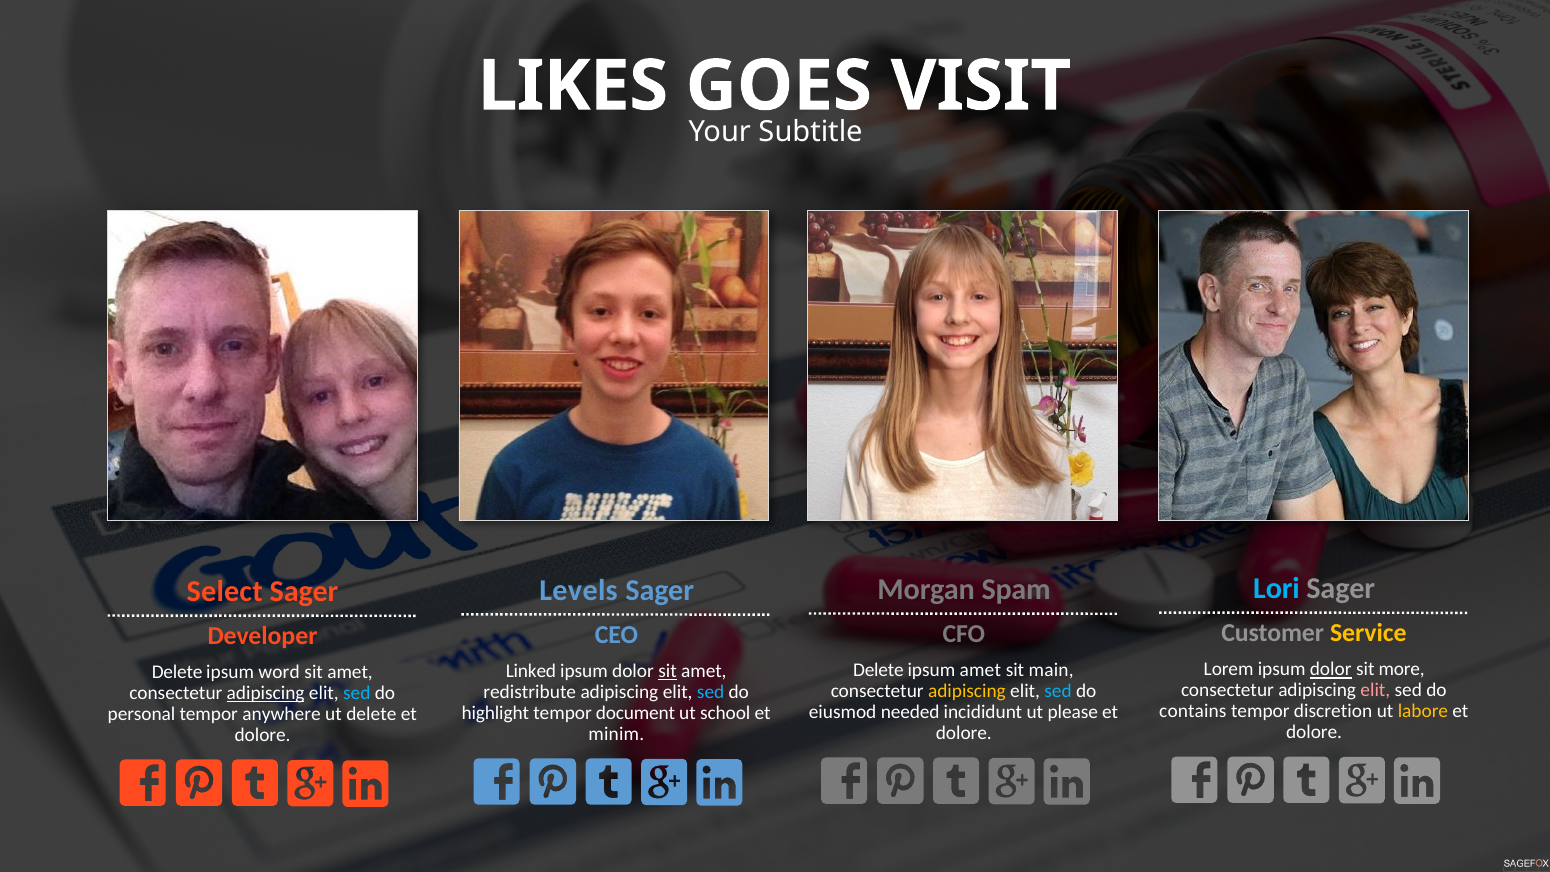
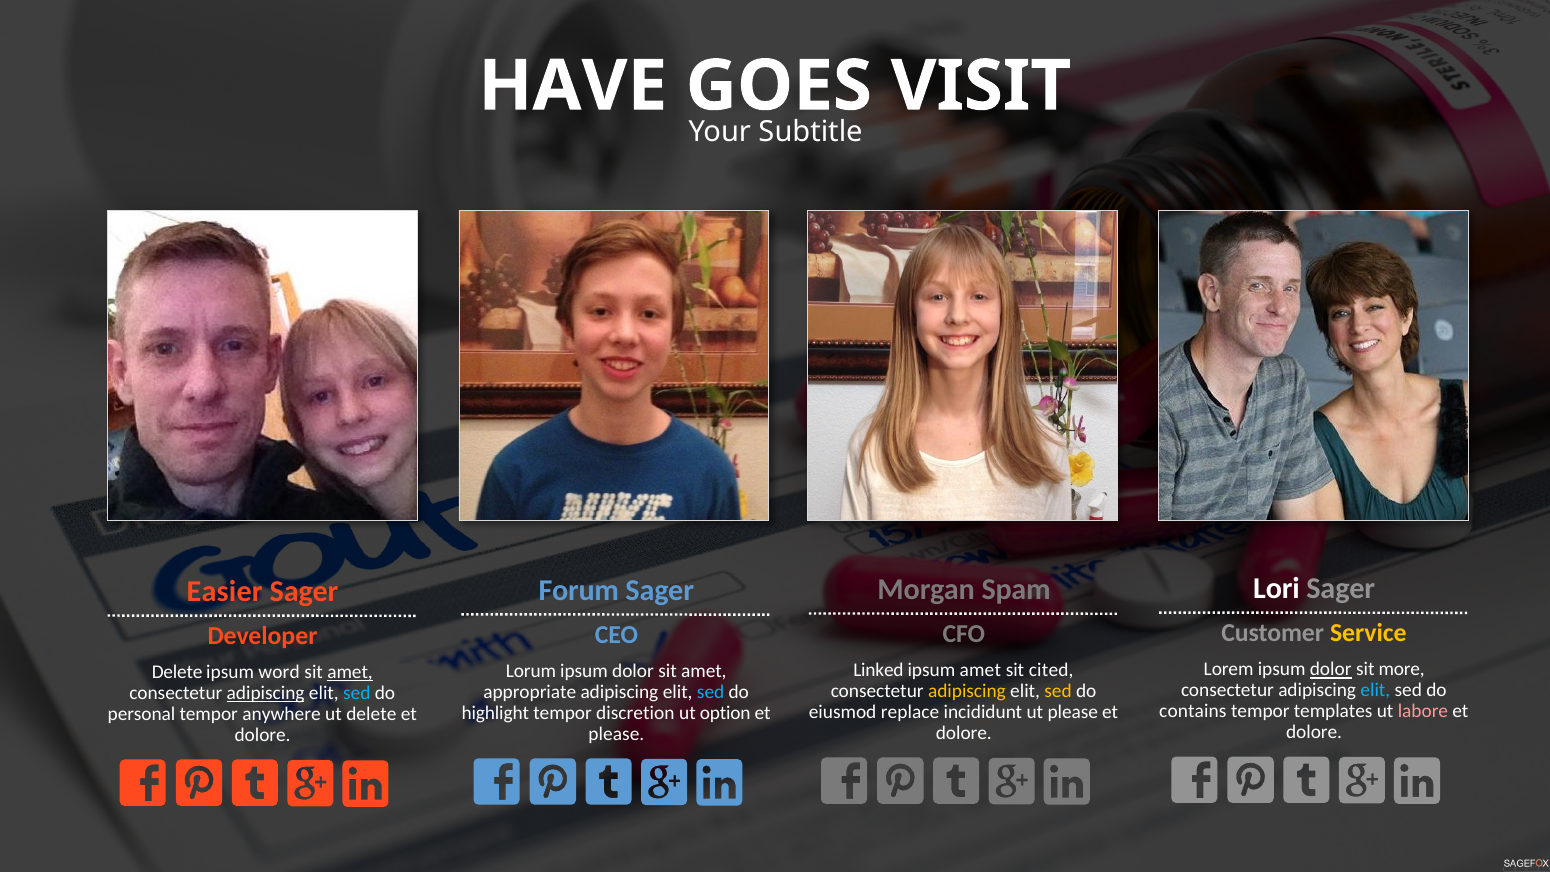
LIKES: LIKES -> HAVE
Lori colour: light blue -> white
Levels: Levels -> Forum
Select: Select -> Easier
Delete at (878, 670): Delete -> Linked
main: main -> cited
Linked: Linked -> Lorum
sit at (668, 671) underline: present -> none
amet at (350, 672) underline: none -> present
elit at (1375, 690) colour: pink -> light blue
sed at (1058, 691) colour: light blue -> yellow
redistribute: redistribute -> appropriate
discretion: discretion -> templates
labore colour: yellow -> pink
needed: needed -> replace
document: document -> discretion
school: school -> option
minim at (616, 734): minim -> please
